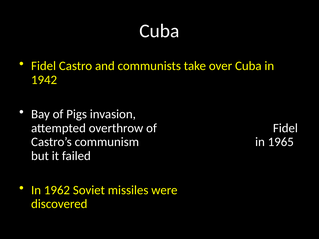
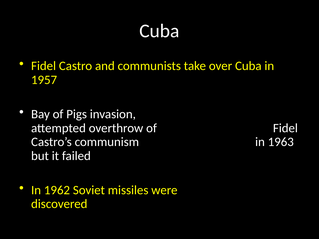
1942: 1942 -> 1957
1965: 1965 -> 1963
